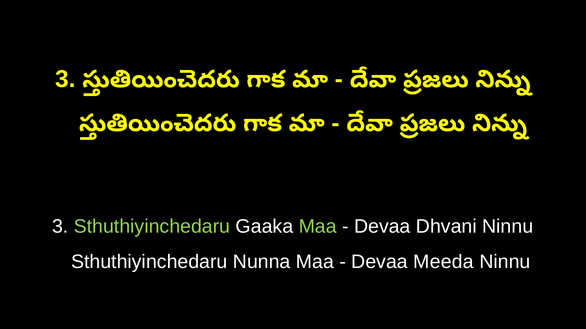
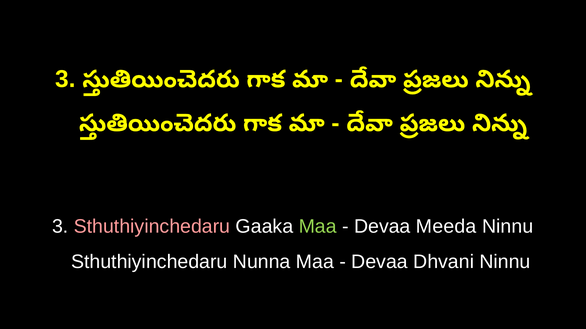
Sthuthiyinchedaru at (152, 227) colour: light green -> pink
Dhvani: Dhvani -> Meeda
Meeda: Meeda -> Dhvani
